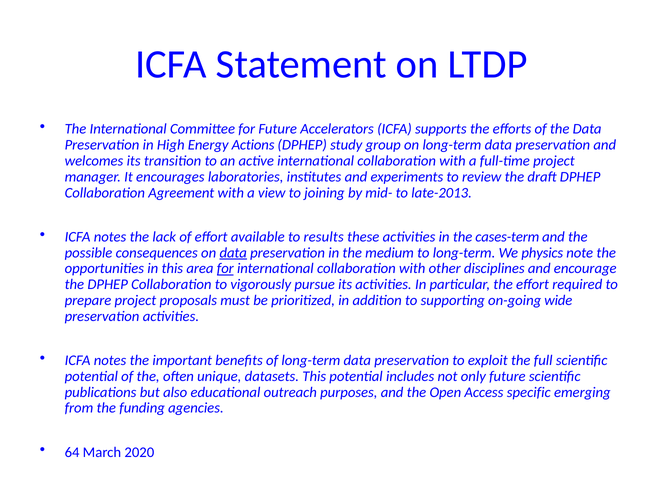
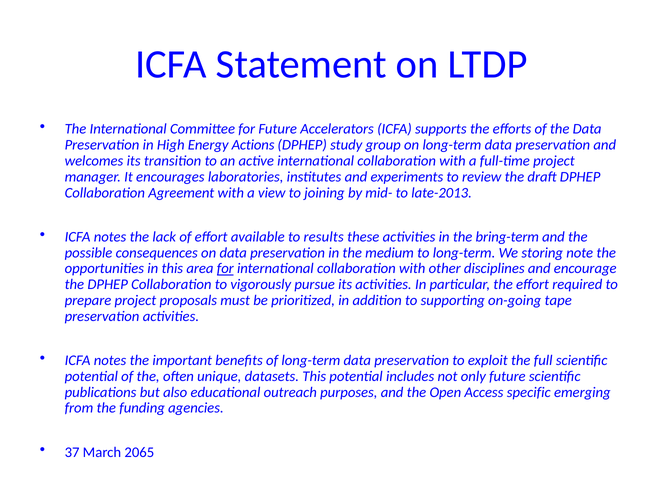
cases-term: cases-term -> bring-term
data at (233, 253) underline: present -> none
physics: physics -> storing
wide: wide -> tape
64: 64 -> 37
2020: 2020 -> 2065
